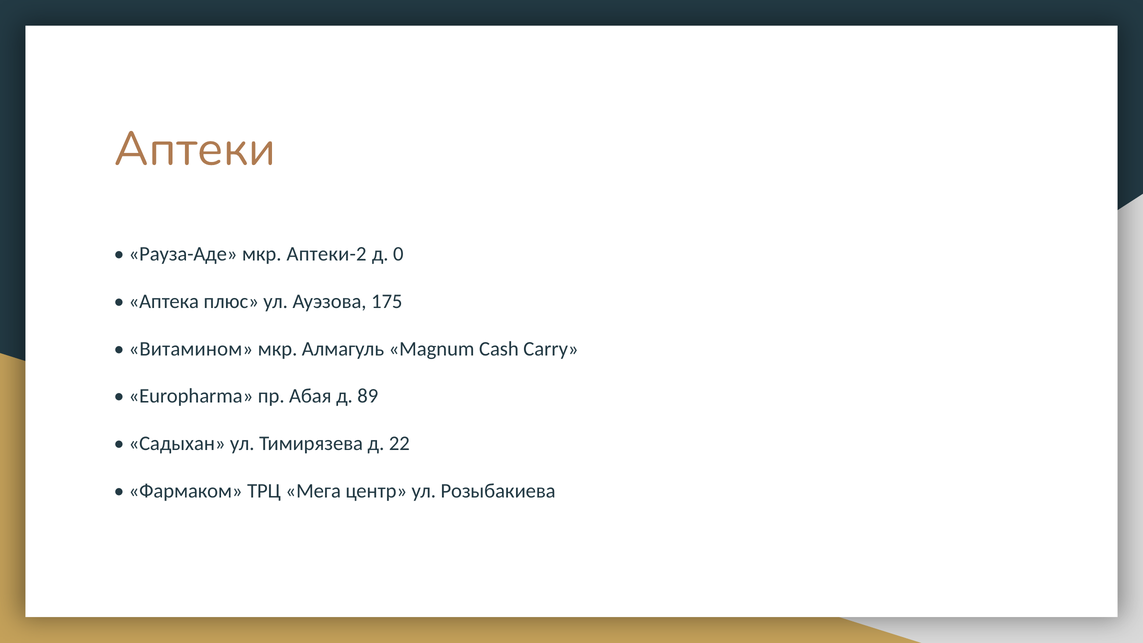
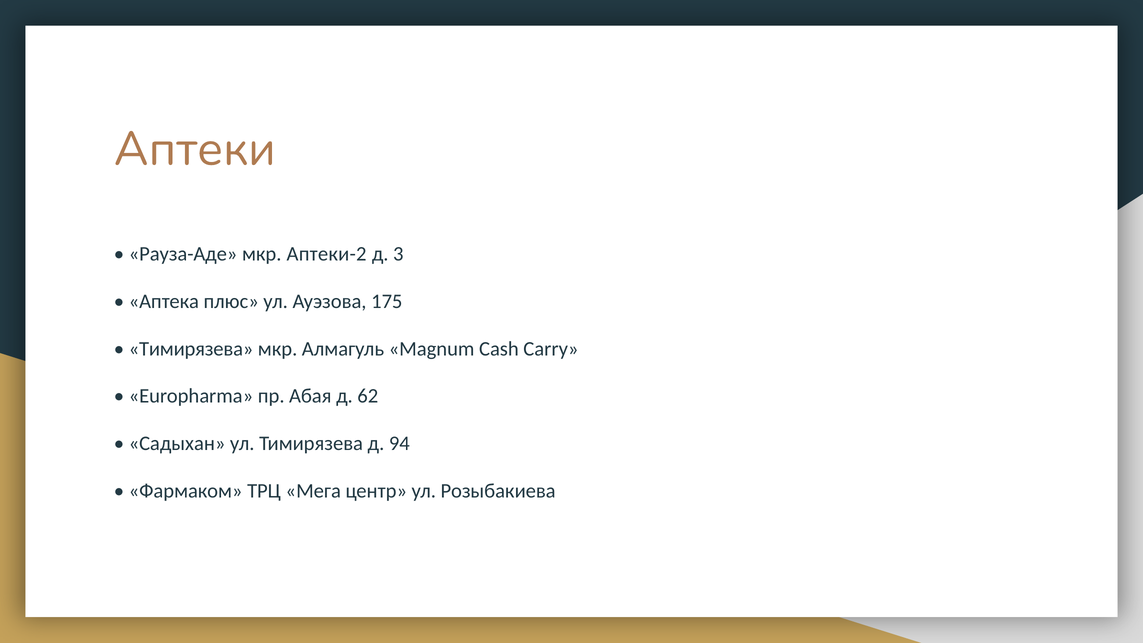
0: 0 -> 3
Витамином at (191, 349): Витамином -> Тимирязева
89: 89 -> 62
22: 22 -> 94
